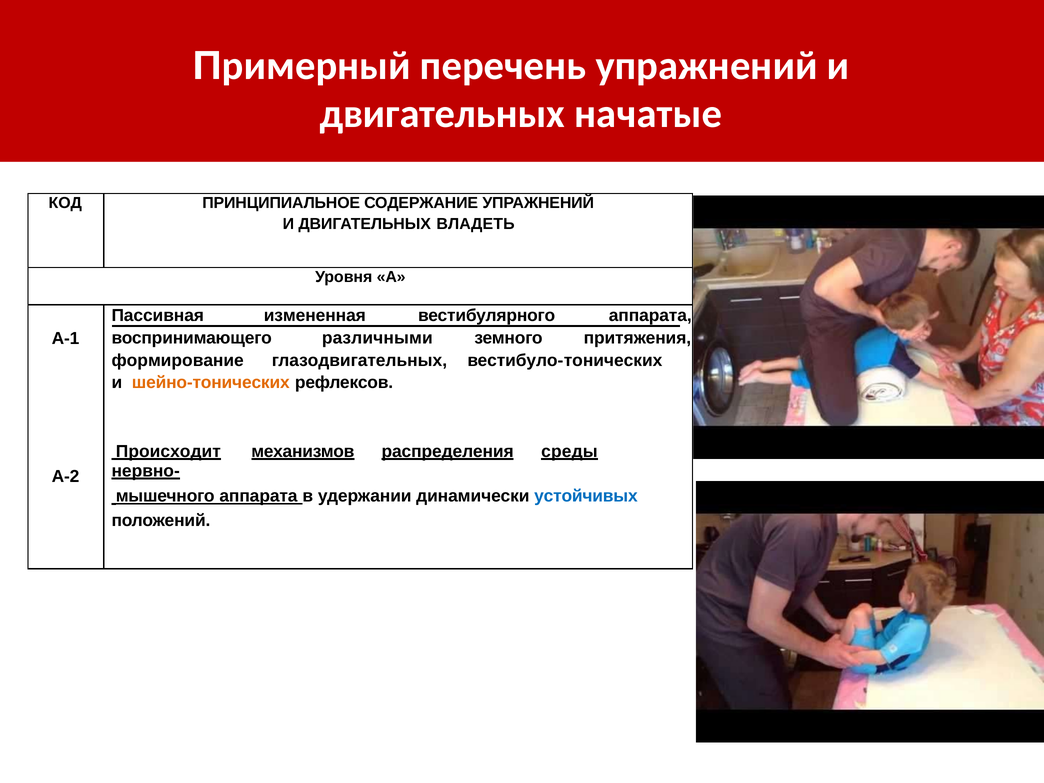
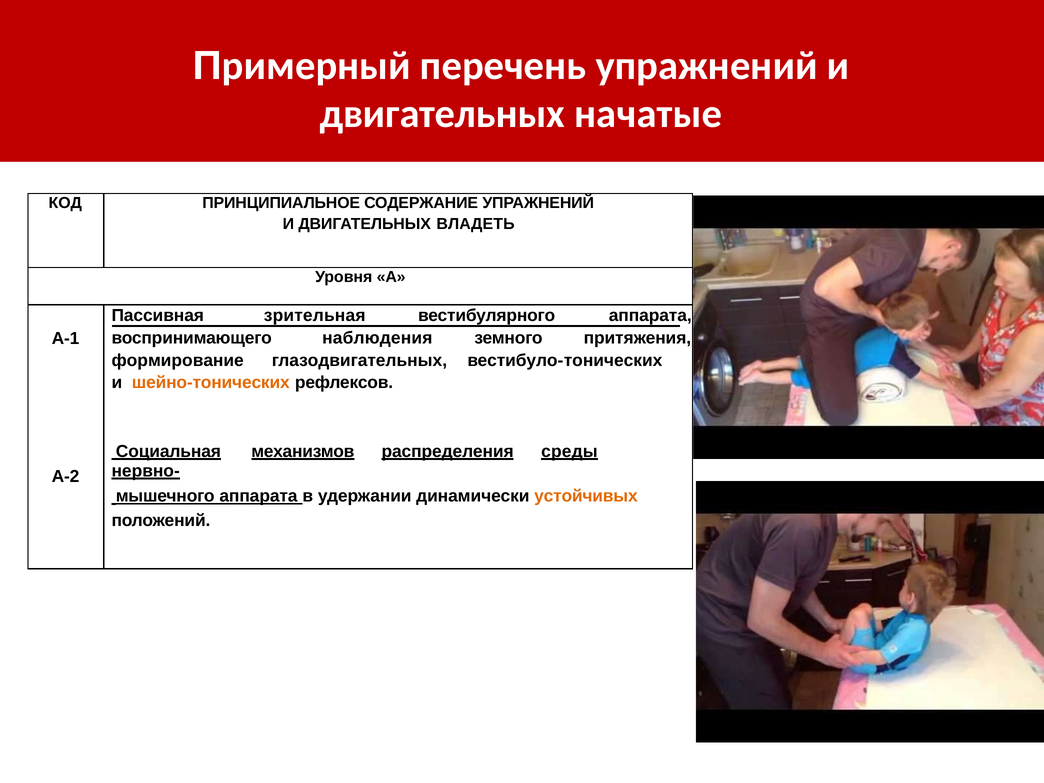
измененная: измененная -> зрительная
различными: различными -> наблюдения
Происходит: Происходит -> Социальная
устойчивых colour: blue -> orange
